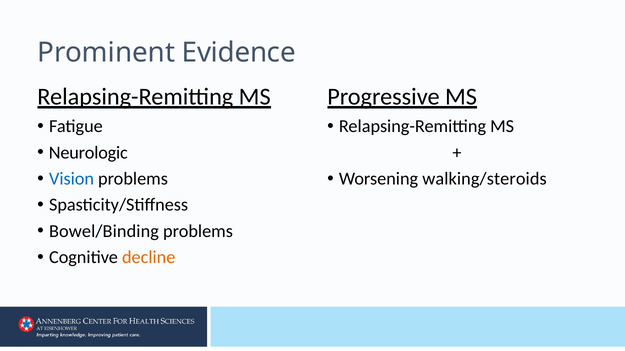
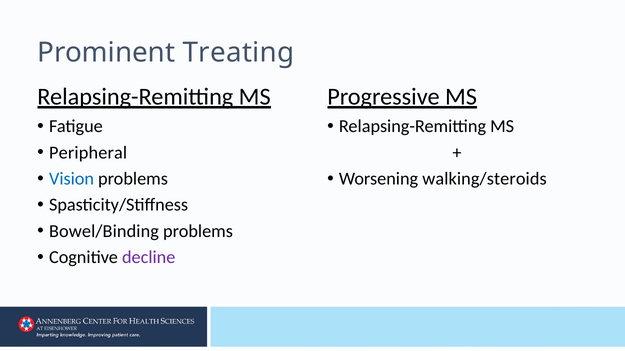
Evidence: Evidence -> Treating
Neurologic: Neurologic -> Peripheral
decline colour: orange -> purple
